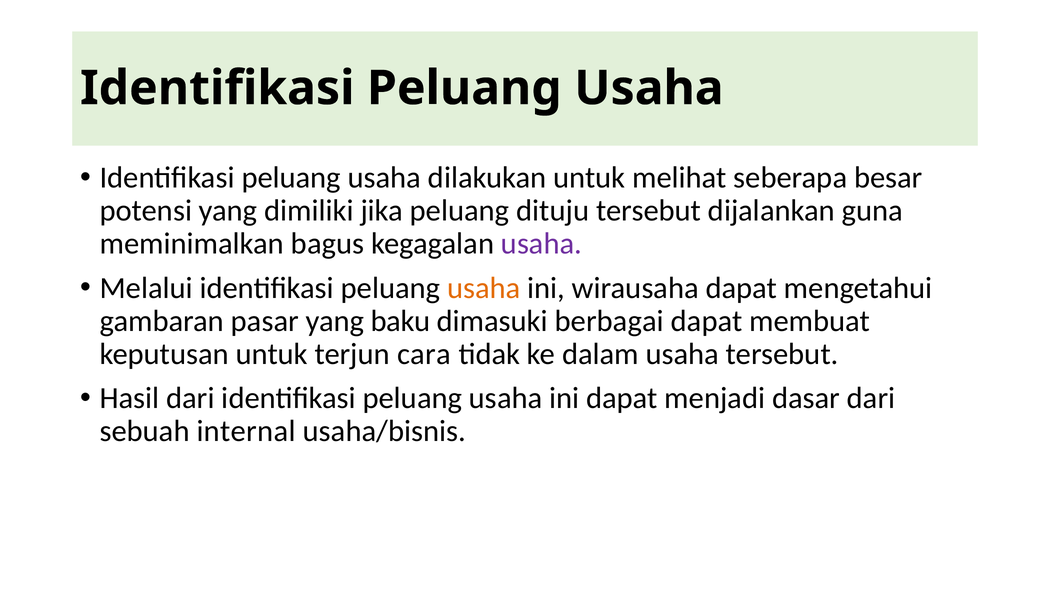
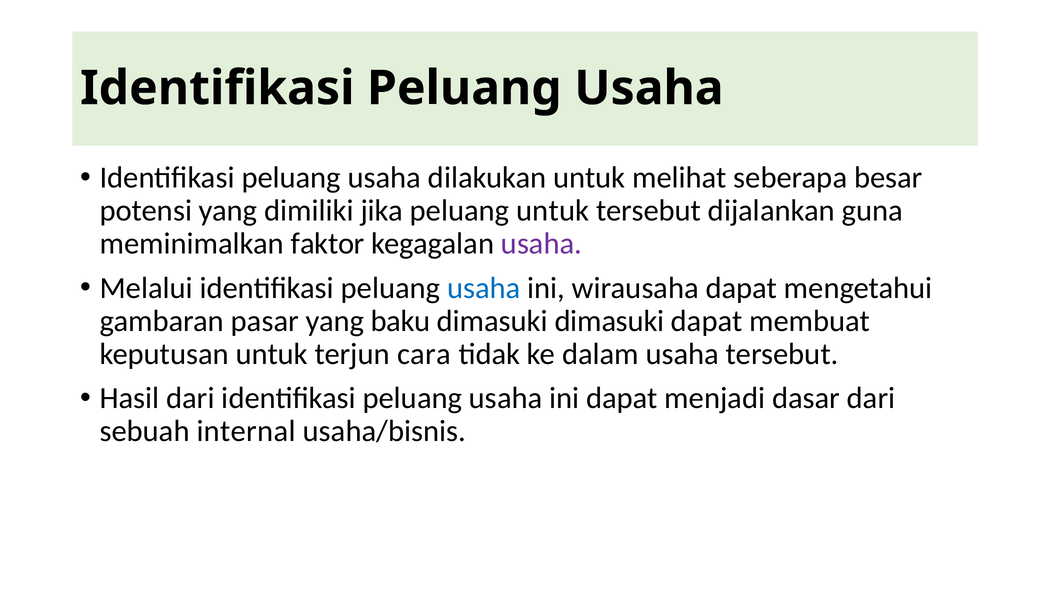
peluang dituju: dituju -> untuk
bagus: bagus -> faktor
usaha at (484, 288) colour: orange -> blue
dimasuki berbagai: berbagai -> dimasuki
